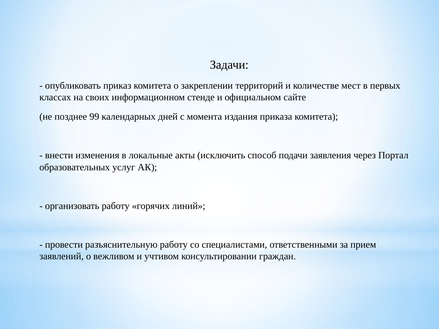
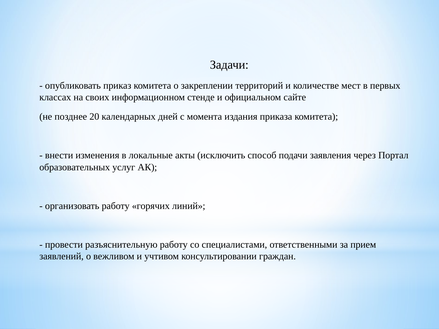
99: 99 -> 20
